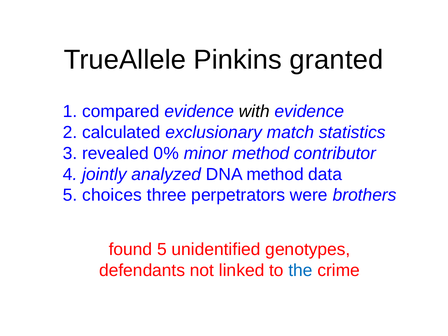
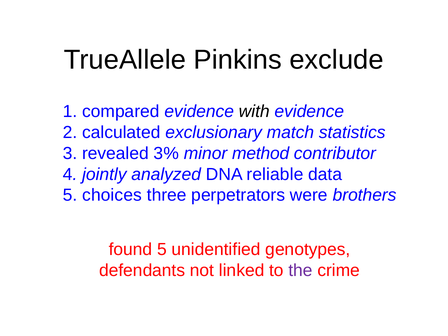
granted: granted -> exclude
0%: 0% -> 3%
DNA method: method -> reliable
the colour: blue -> purple
